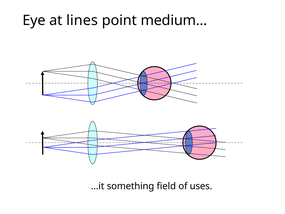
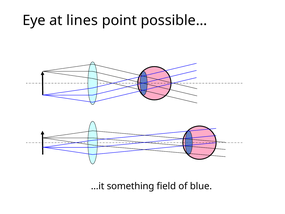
medium…: medium… -> possible…
uses: uses -> blue
